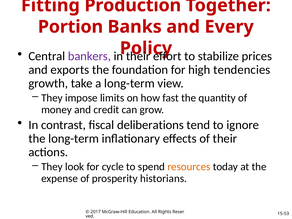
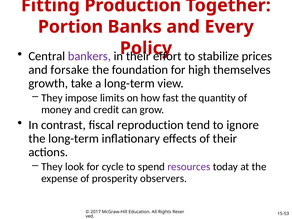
exports: exports -> forsake
tendencies: tendencies -> themselves
deliberations: deliberations -> reproduction
resources colour: orange -> purple
historians: historians -> observers
